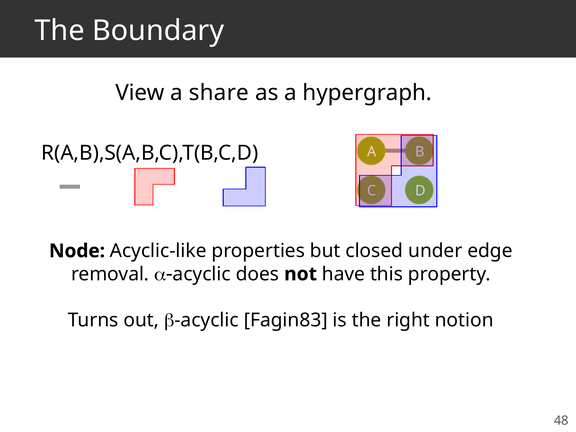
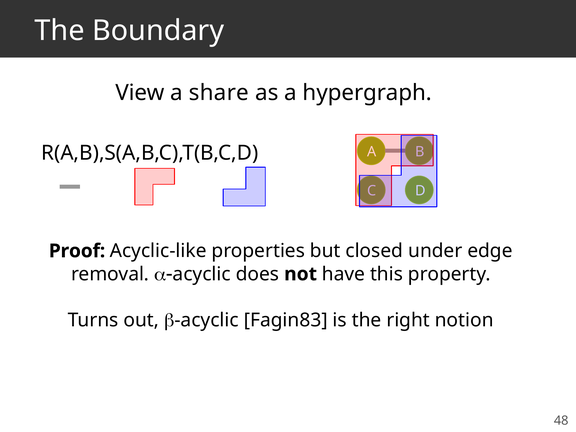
Node: Node -> Proof
